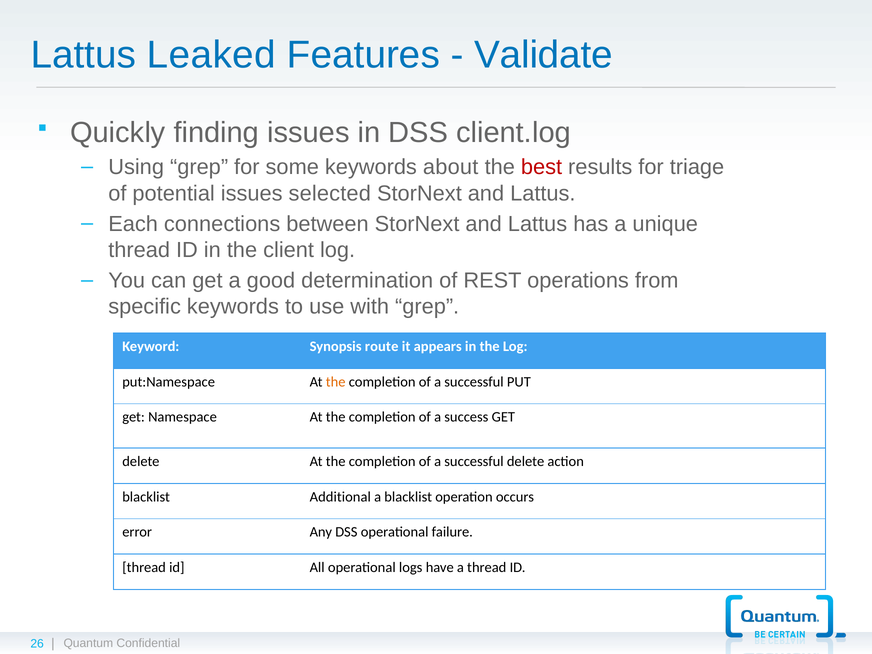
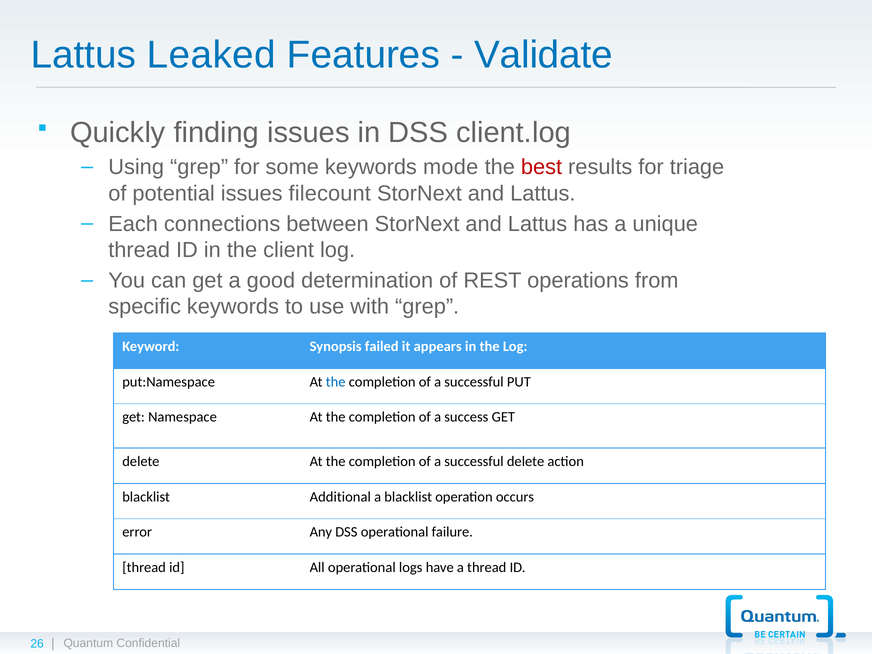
about: about -> mode
selected: selected -> filecount
route: route -> failed
the at (336, 382) colour: orange -> blue
